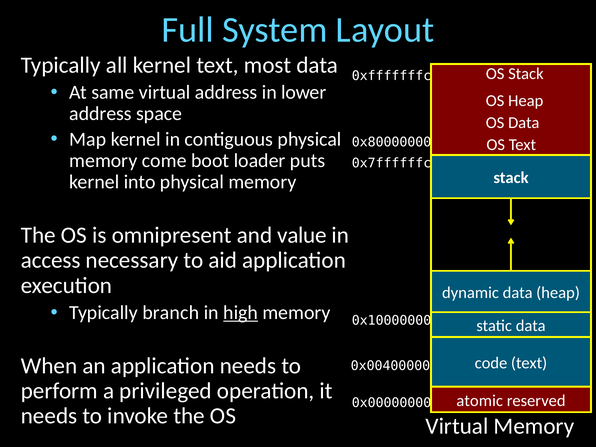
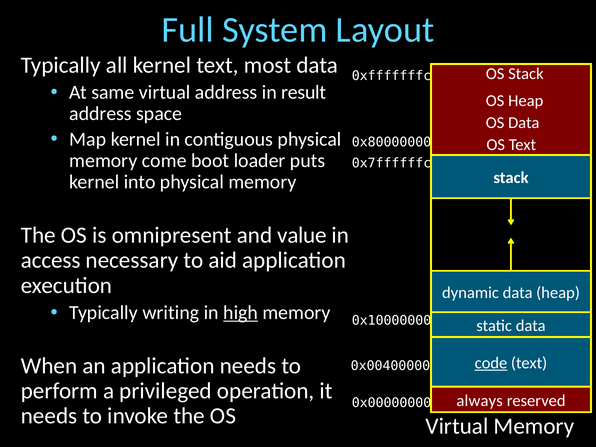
lower: lower -> result
branch: branch -> writing
code underline: none -> present
atomic: atomic -> always
